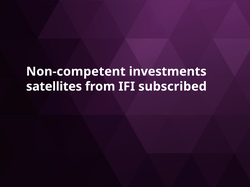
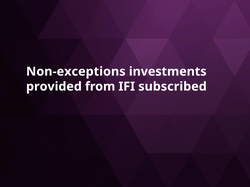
Non-competent: Non-competent -> Non-exceptions
satellites: satellites -> provided
